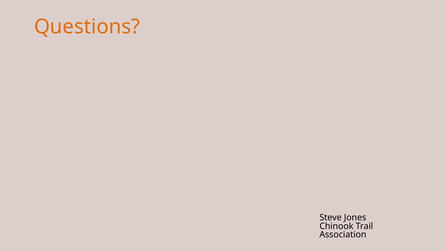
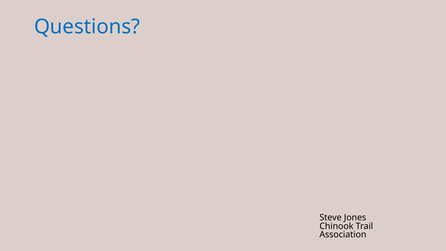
Questions colour: orange -> blue
